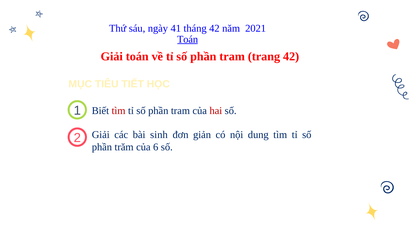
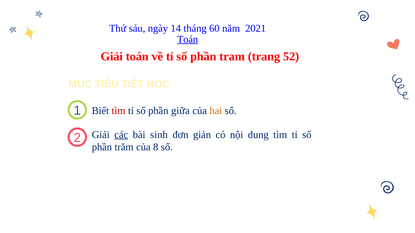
41: 41 -> 14
tháng 42: 42 -> 60
trang 42: 42 -> 52
tram at (180, 111): tram -> giữa
hai colour: red -> orange
các underline: none -> present
6: 6 -> 8
